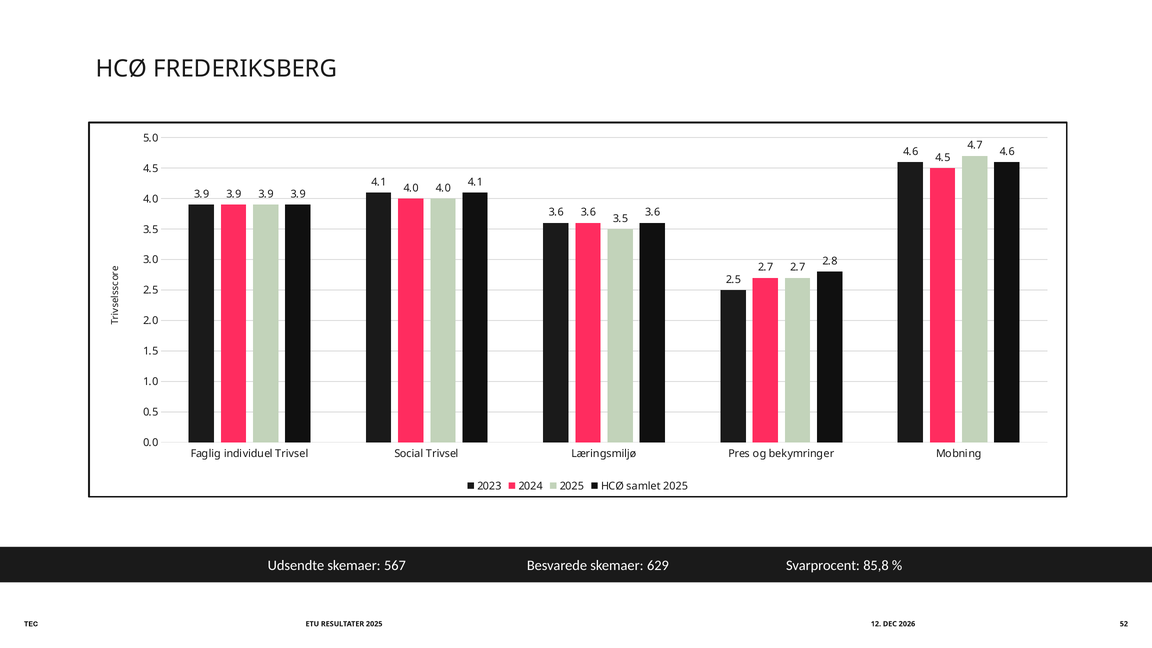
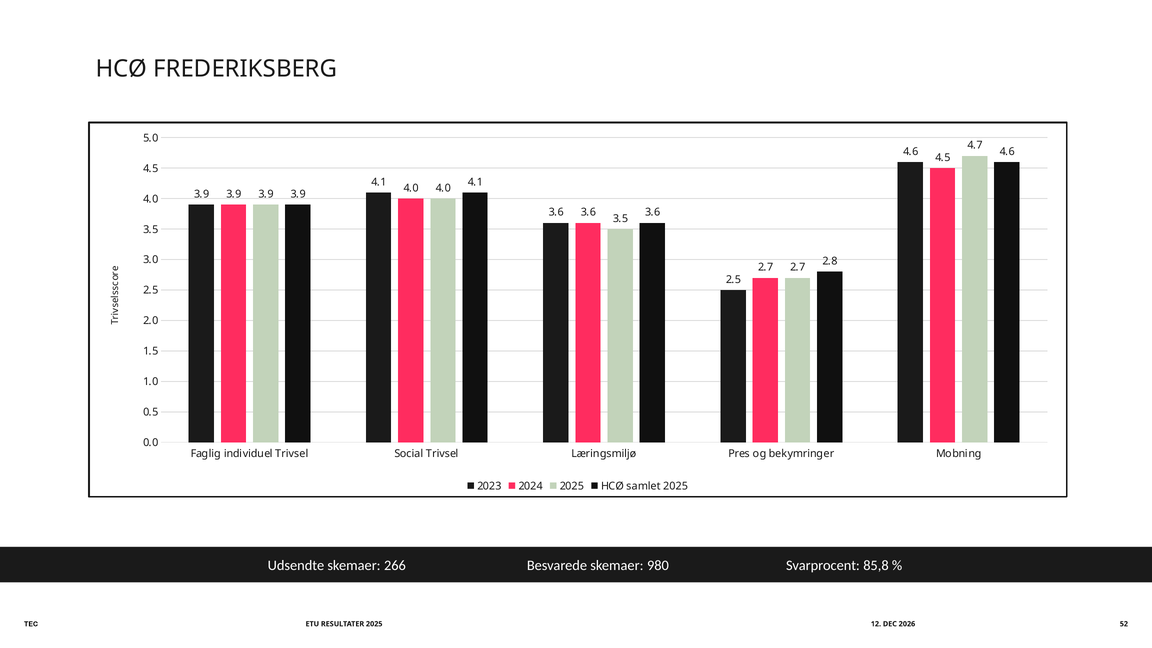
567: 567 -> 266
629: 629 -> 980
